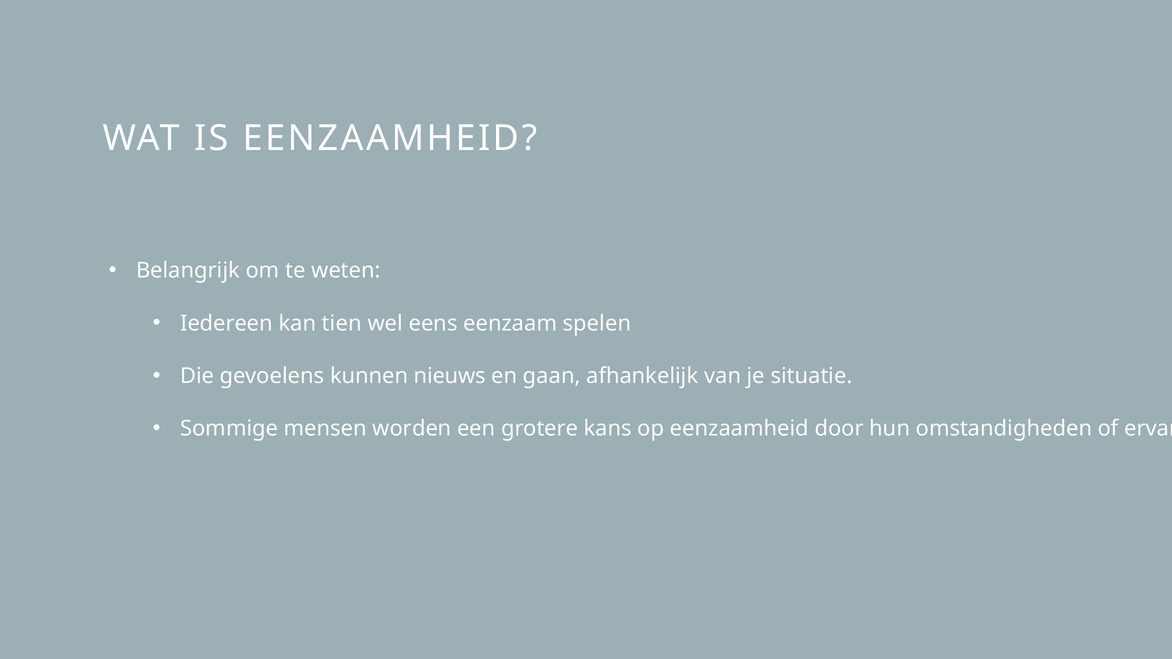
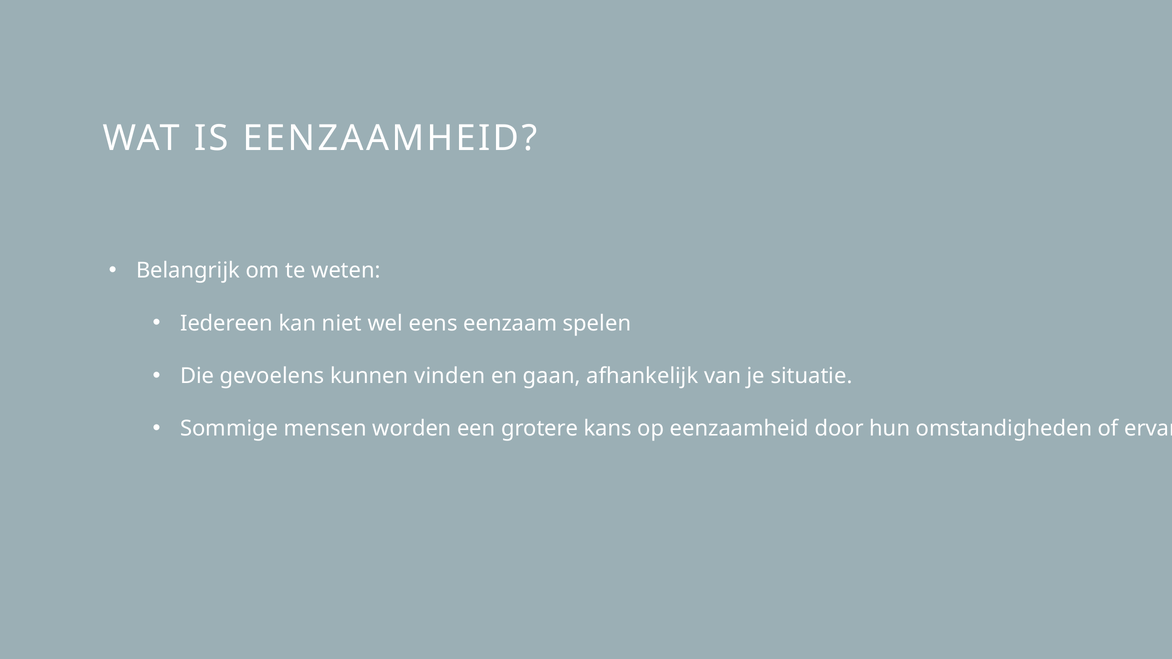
tien: tien -> niet
nieuws: nieuws -> vinden
